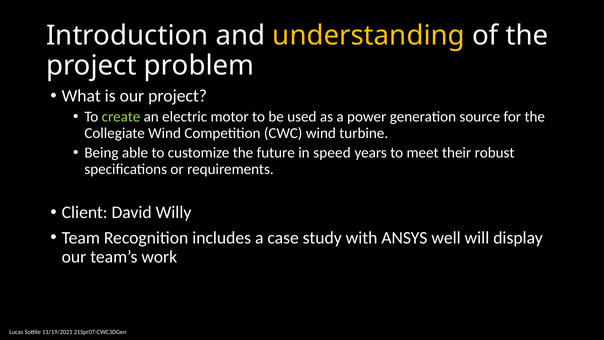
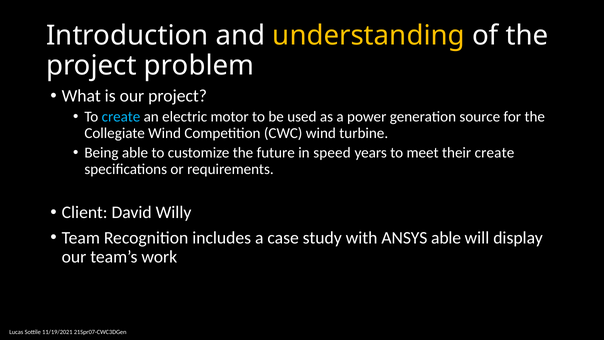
create at (121, 117) colour: light green -> light blue
their robust: robust -> create
ANSYS well: well -> able
